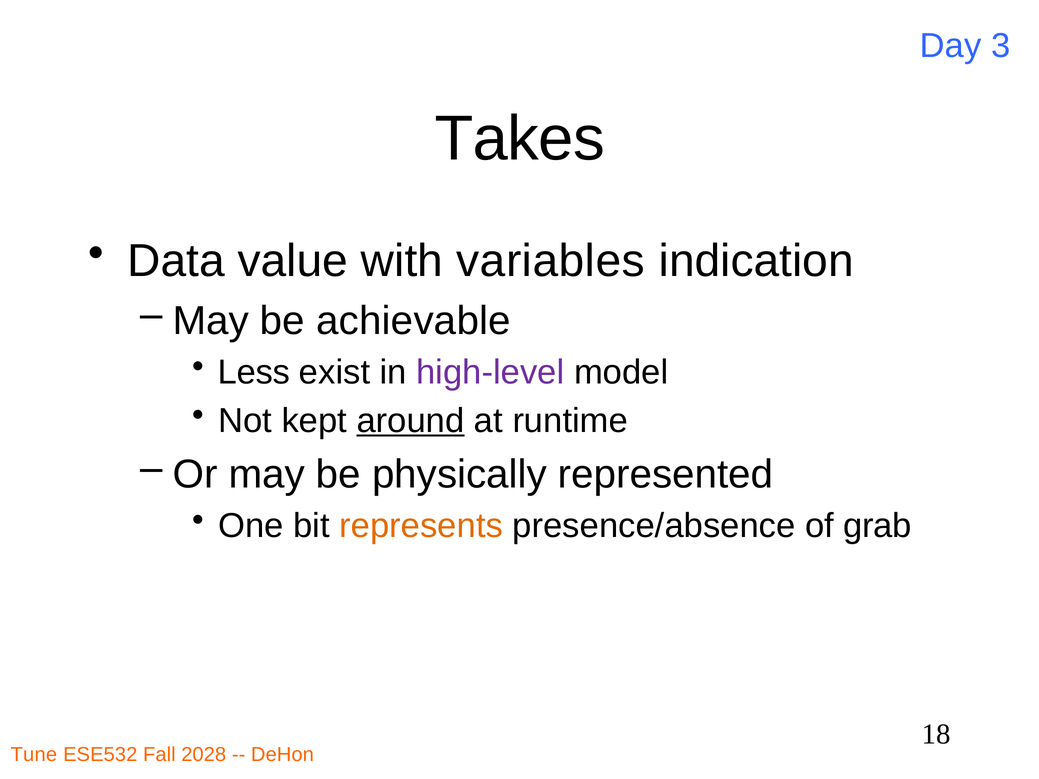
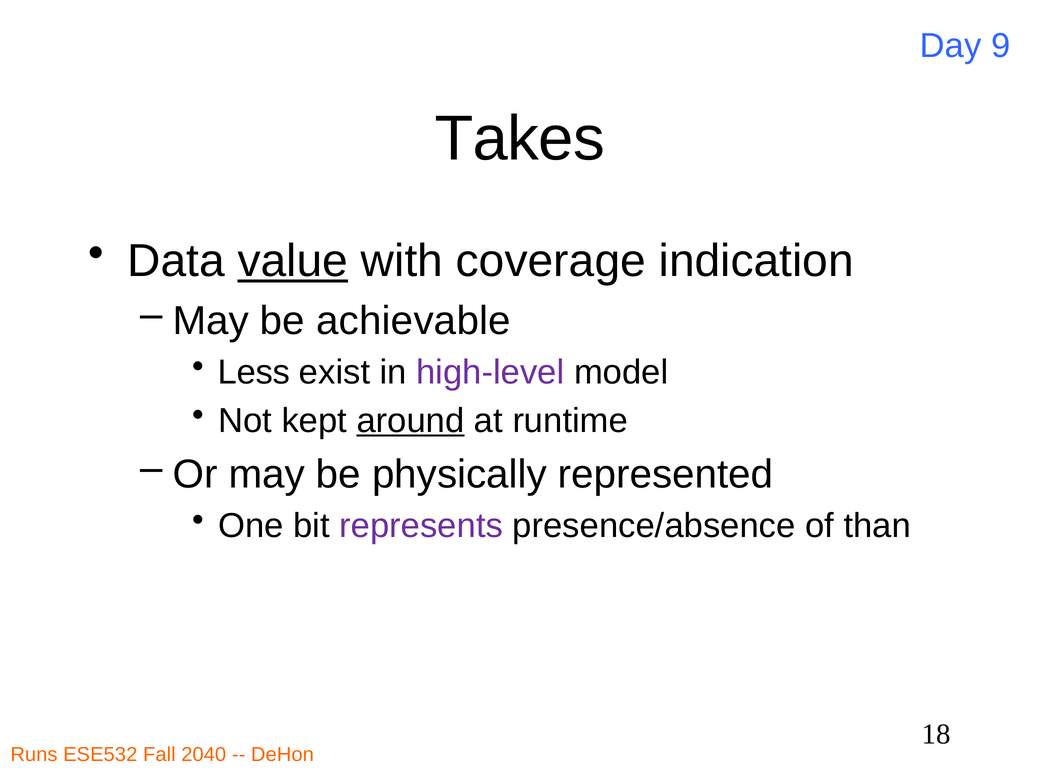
3: 3 -> 9
value underline: none -> present
variables: variables -> coverage
represents colour: orange -> purple
grab: grab -> than
Tune: Tune -> Runs
2028: 2028 -> 2040
